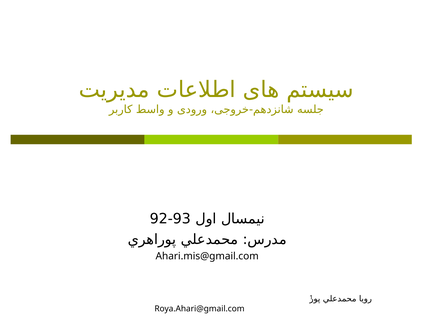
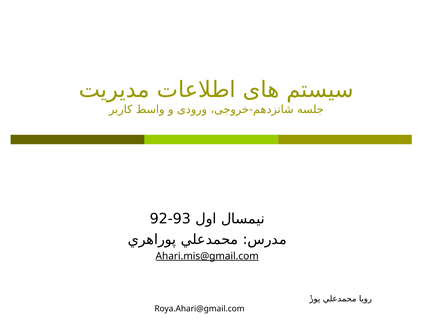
Ahari.mis@gmail.com underline: none -> present
